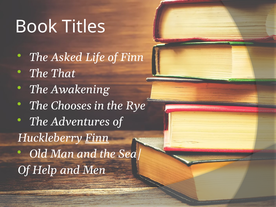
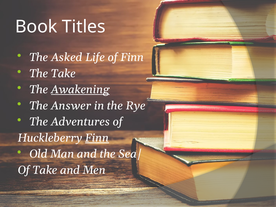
The That: That -> Take
Awakening underline: none -> present
Chooses: Chooses -> Answer
Of Help: Help -> Take
